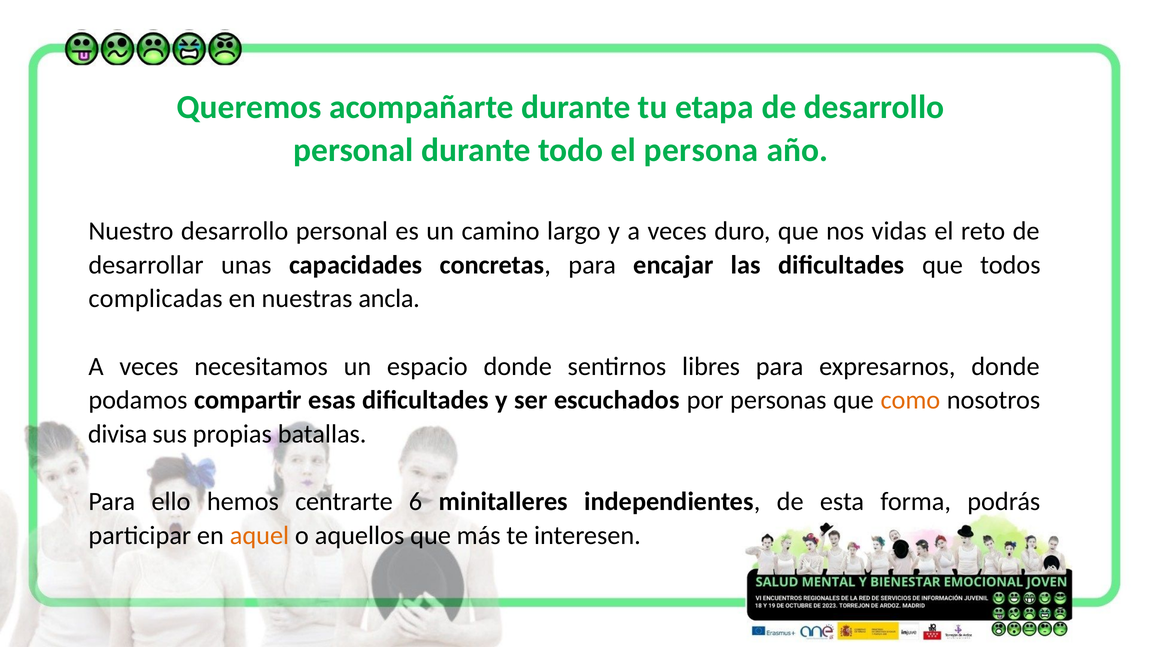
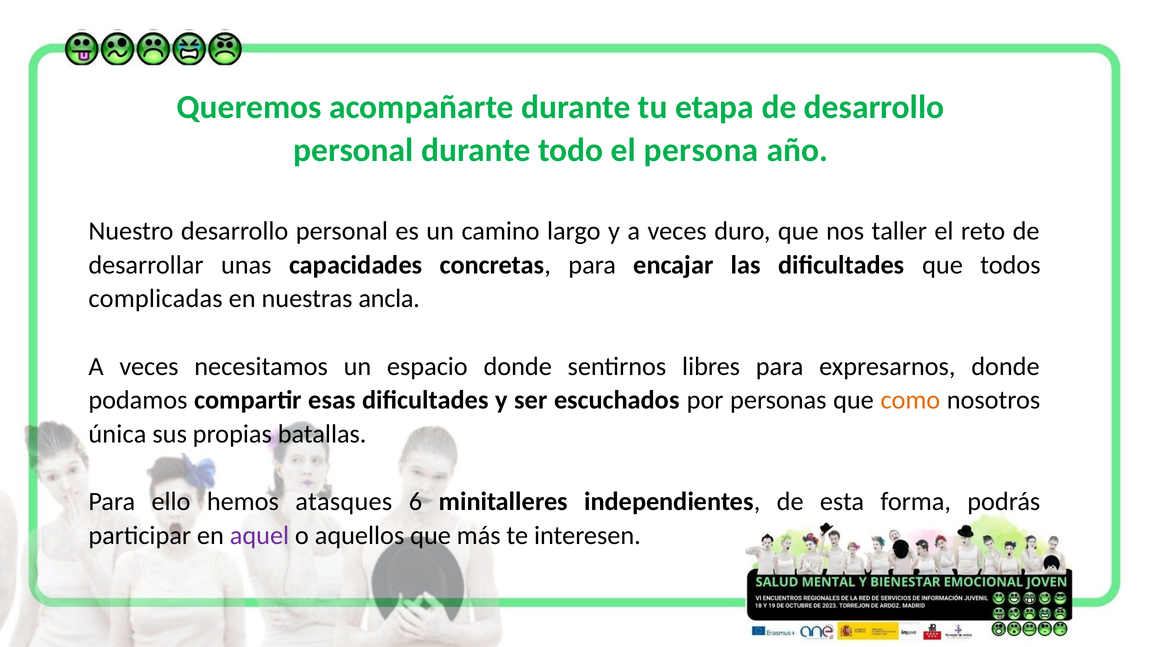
vidas: vidas -> taller
divisa: divisa -> única
centrarte: centrarte -> atasques
aquel colour: orange -> purple
